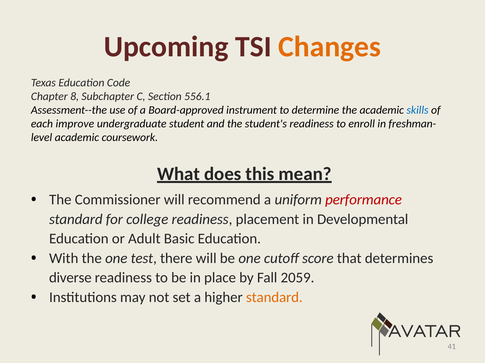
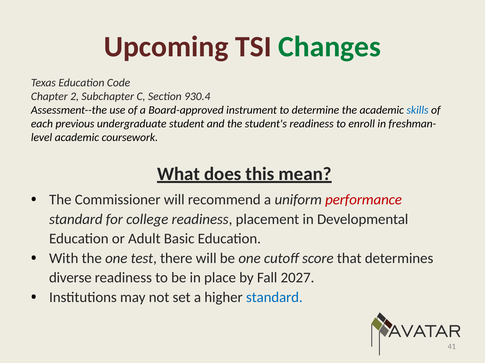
Changes colour: orange -> green
8: 8 -> 2
556.1: 556.1 -> 930.4
improve: improve -> previous
2059: 2059 -> 2027
standard at (274, 298) colour: orange -> blue
